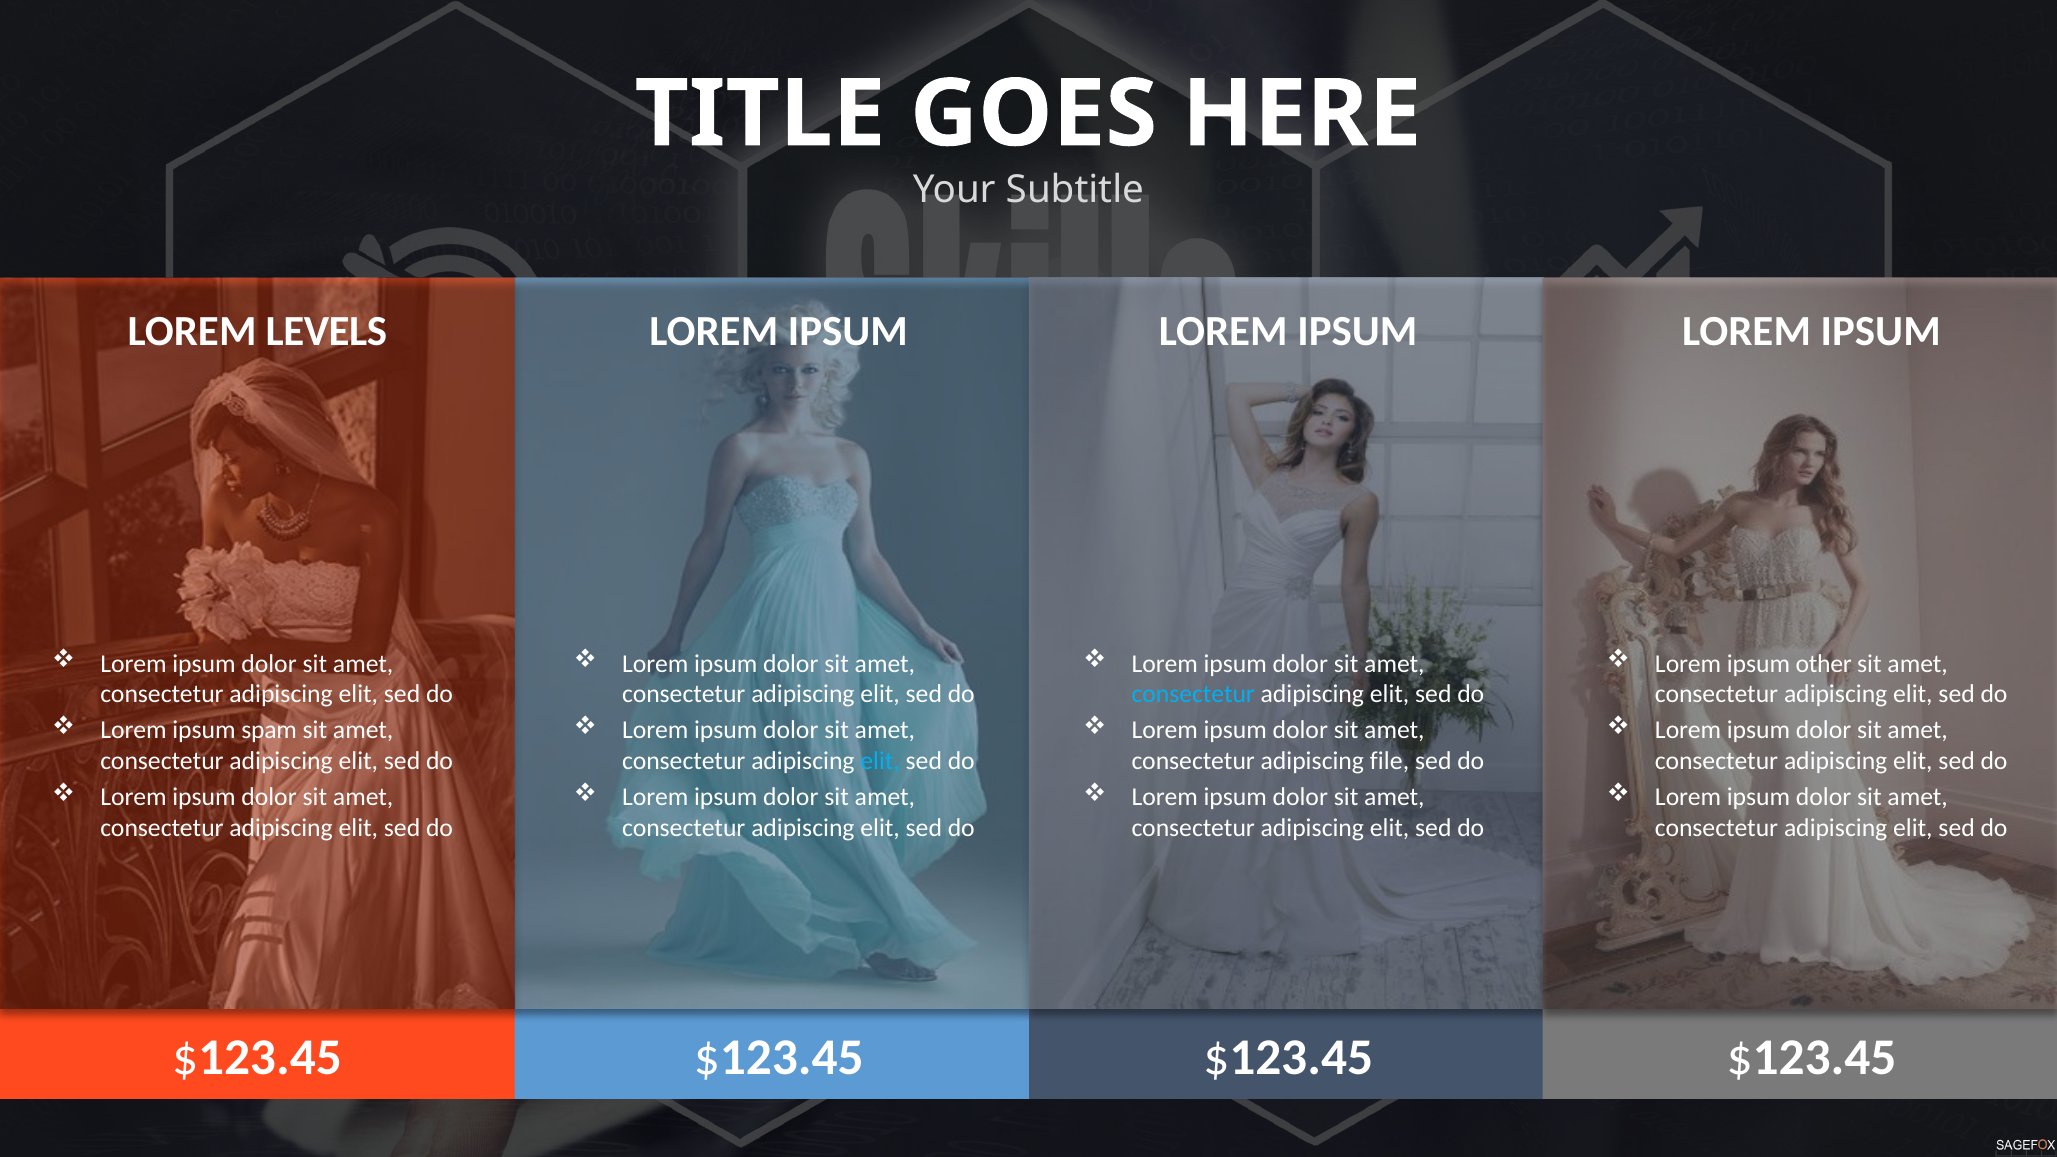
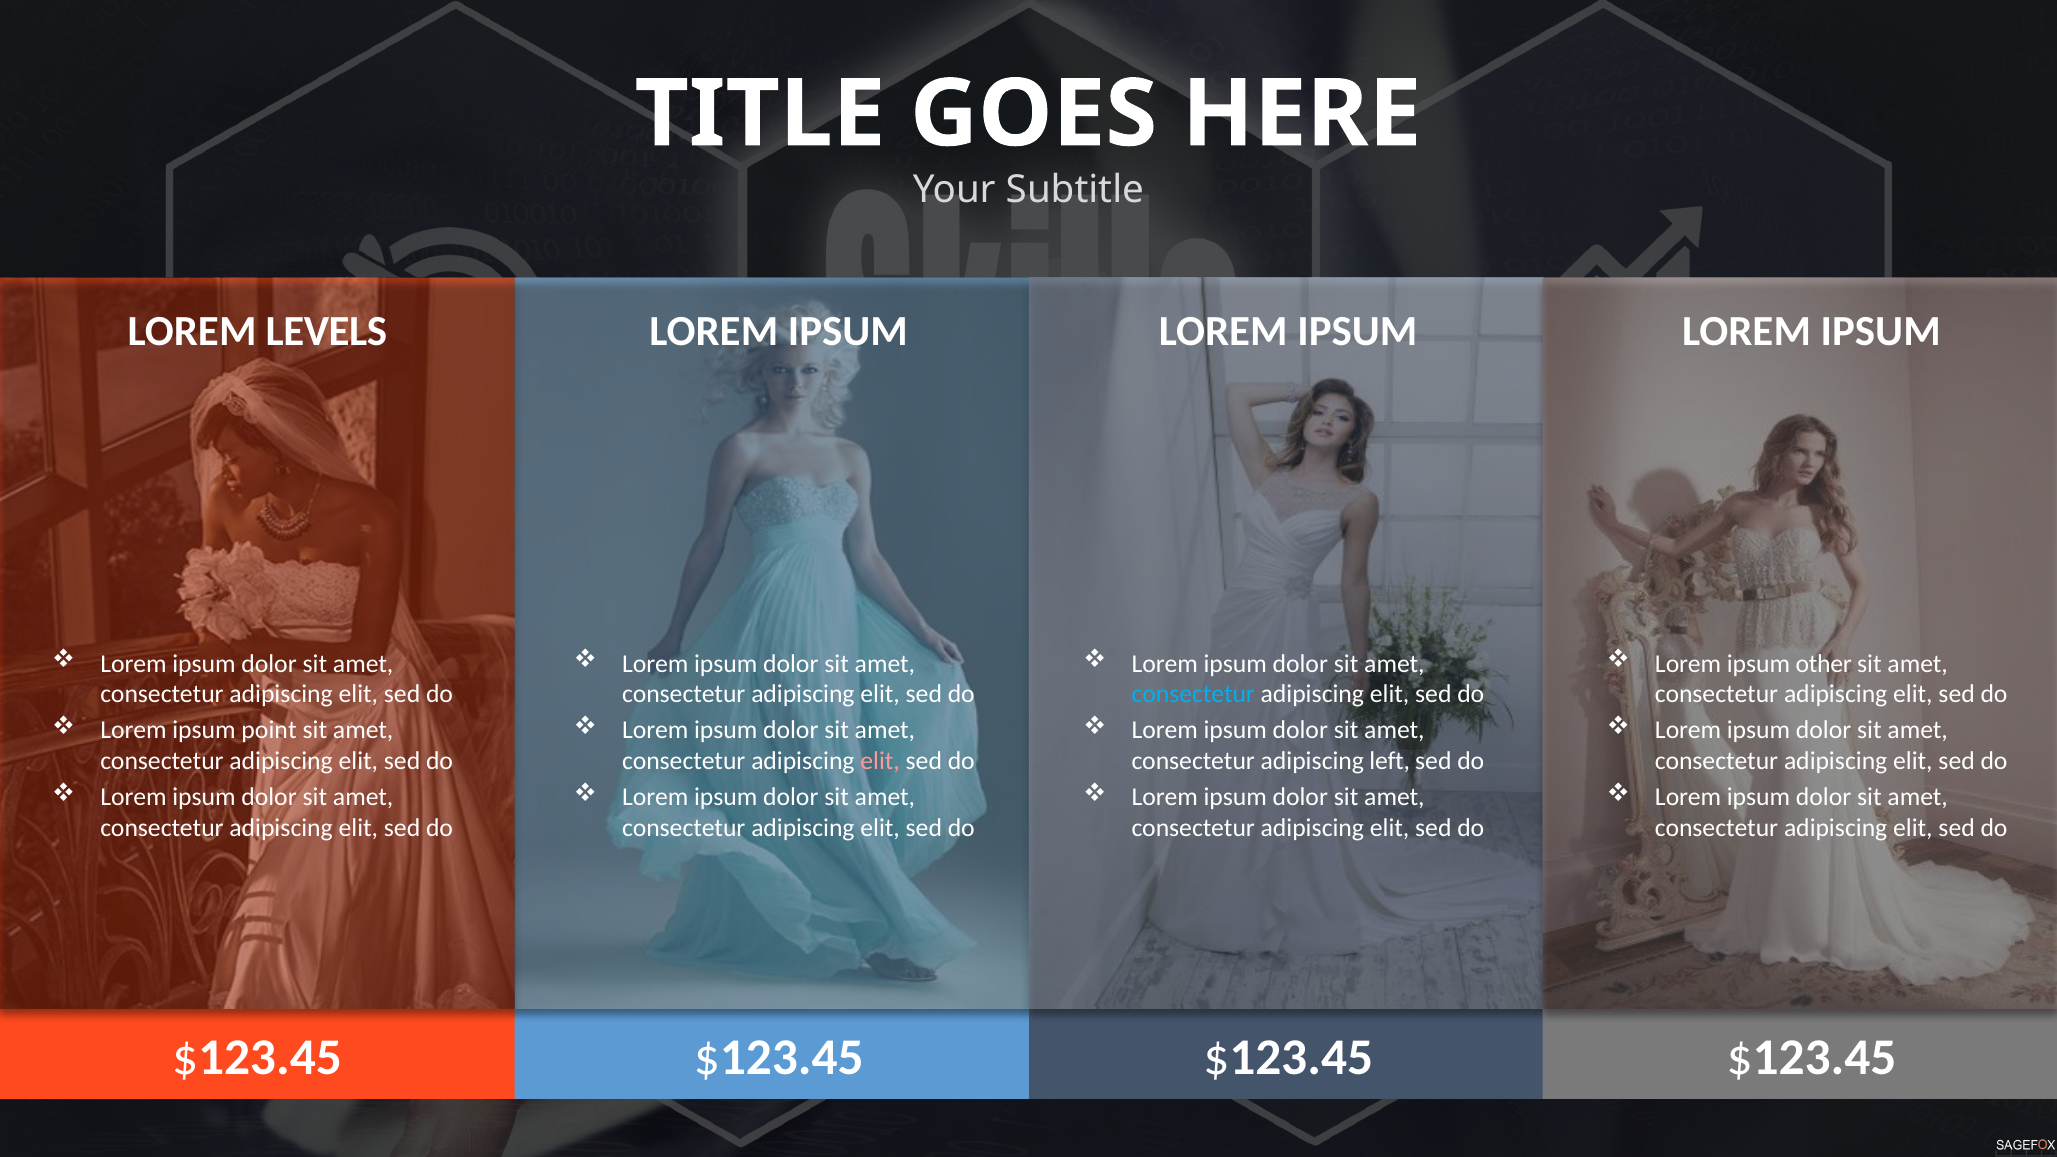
spam: spam -> point
elit at (880, 761) colour: light blue -> pink
file: file -> left
